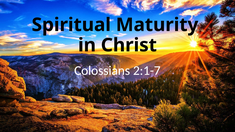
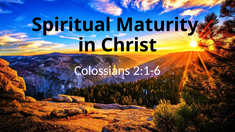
2:1-7: 2:1-7 -> 2:1-6
